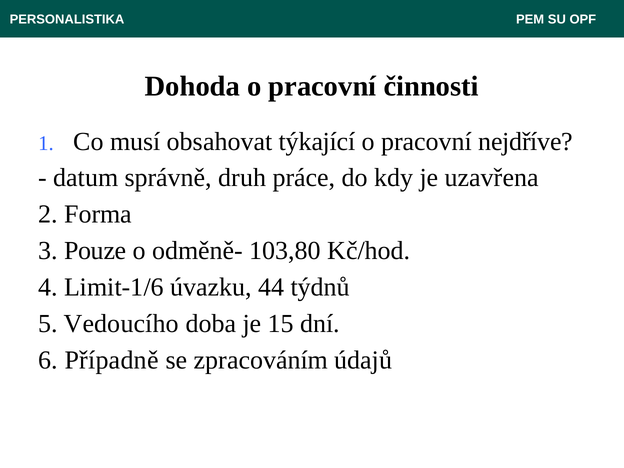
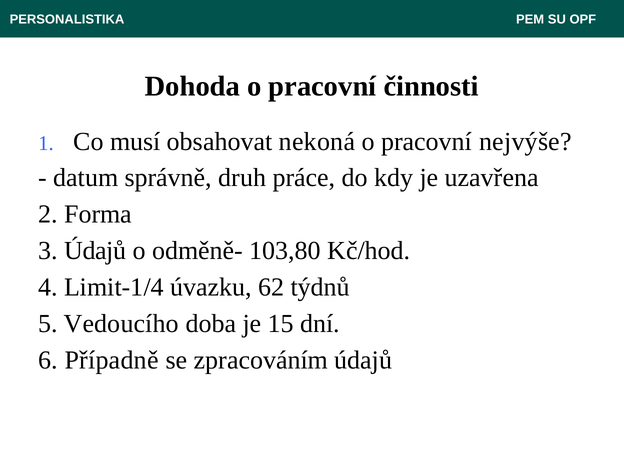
týkající: týkající -> nekoná
nejdříve: nejdříve -> nejvýše
3 Pouze: Pouze -> Údajů
Limit-1/6: Limit-1/6 -> Limit-1/4
44: 44 -> 62
